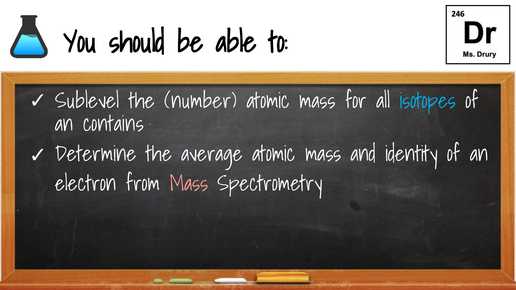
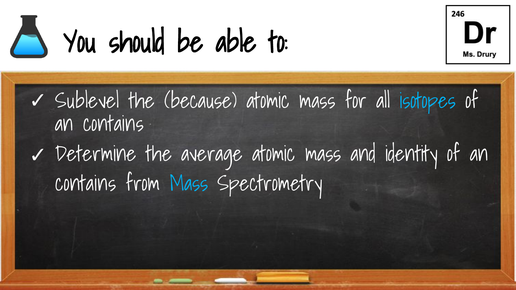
number: number -> because
electron at (86, 184): electron -> contains
Mass at (189, 184) colour: pink -> light blue
